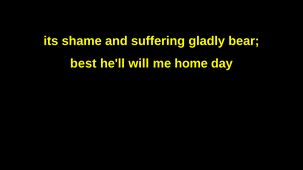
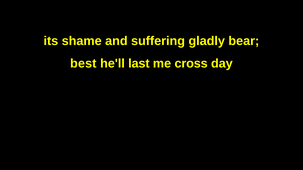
will: will -> last
home: home -> cross
